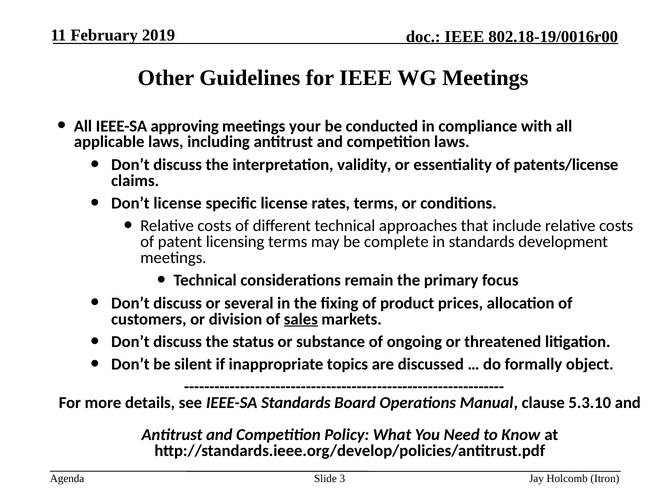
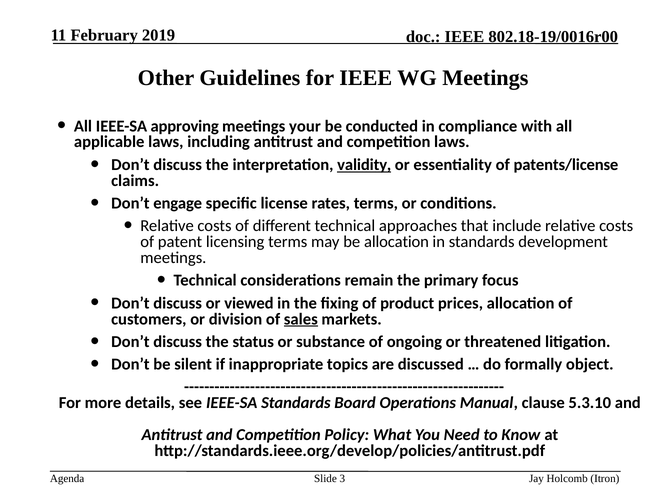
validity underline: none -> present
Don’t license: license -> engage
be complete: complete -> allocation
several: several -> viewed
